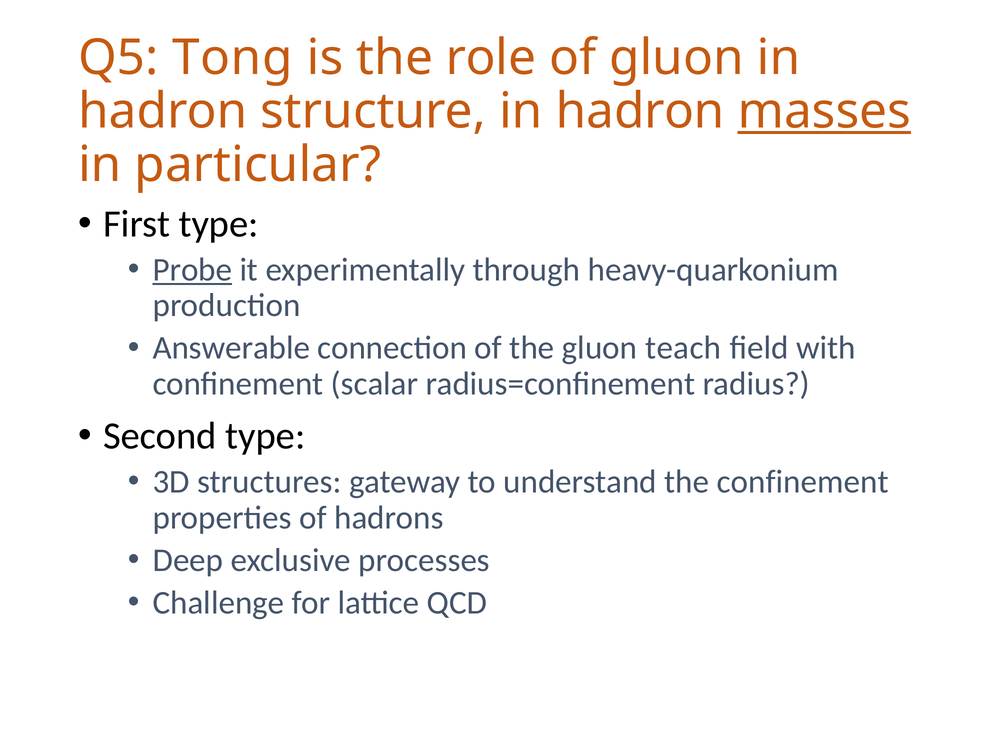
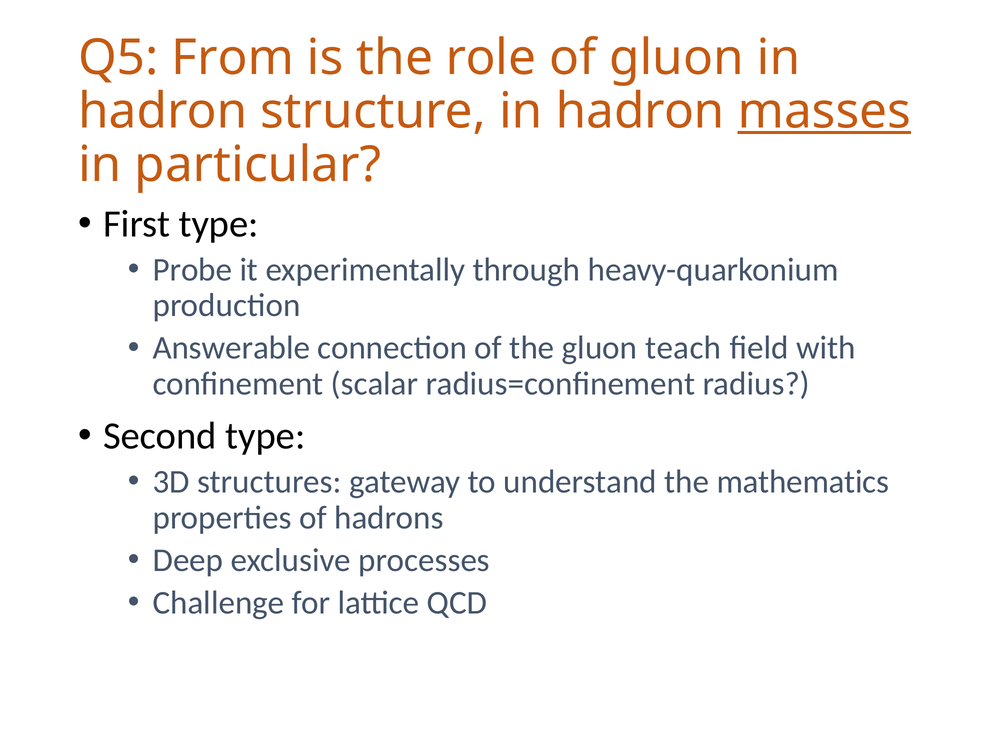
Tong: Tong -> From
Probe underline: present -> none
the confinement: confinement -> mathematics
